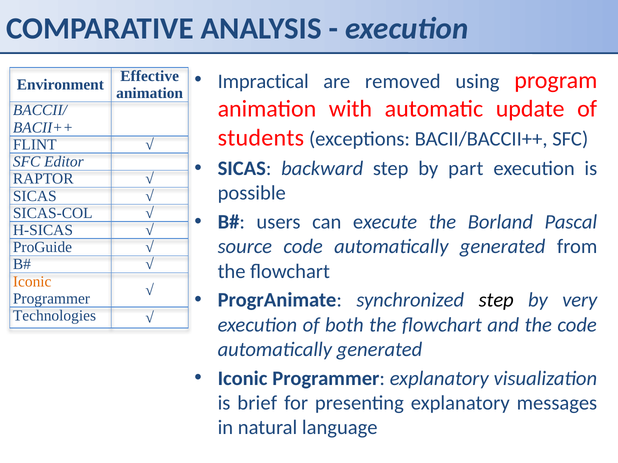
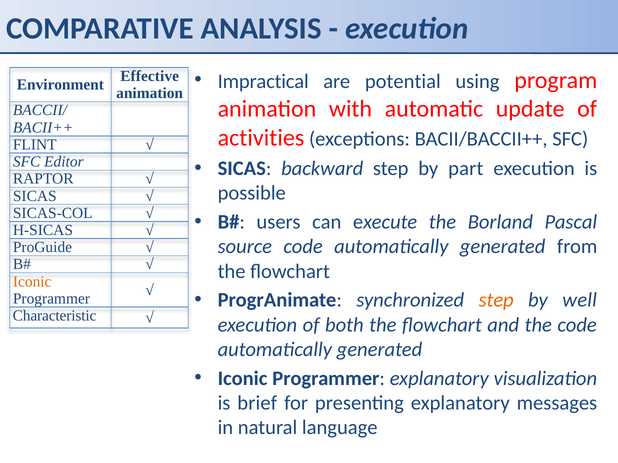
removed: removed -> potential
students: students -> activities
step at (496, 300) colour: black -> orange
very: very -> well
Technologies: Technologies -> Characteristic
